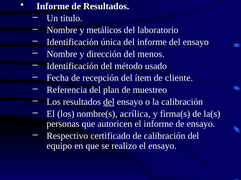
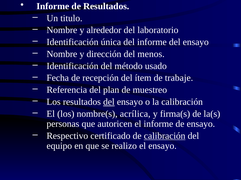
metálicos: metálicos -> alrededor
cliente: cliente -> trabaje
calibración at (165, 136) underline: none -> present
